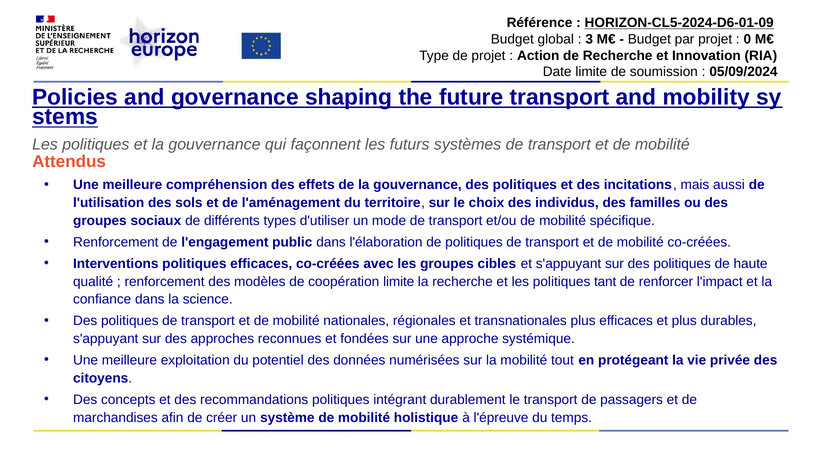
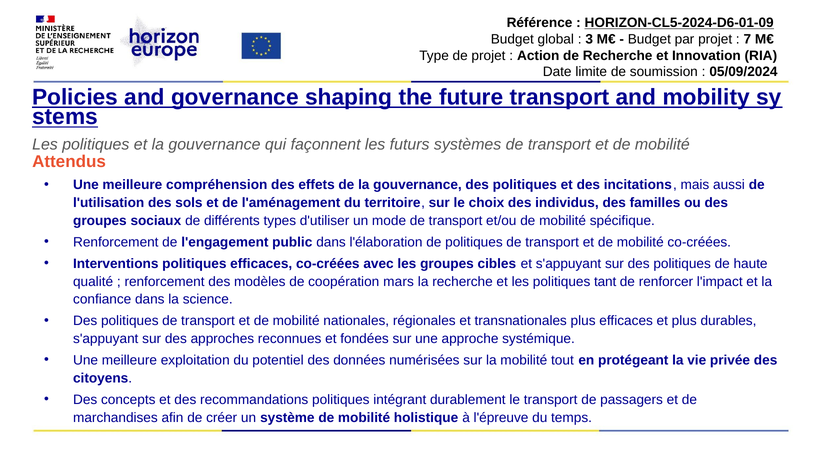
0: 0 -> 7
coopération limite: limite -> mars
